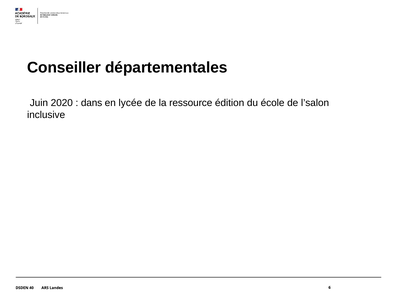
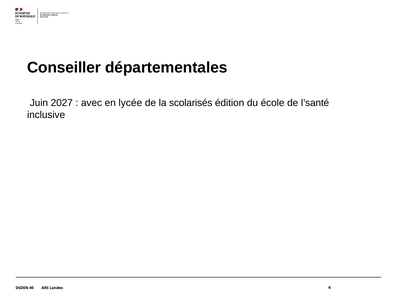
2020: 2020 -> 2027
dans: dans -> avec
ressource: ressource -> scolarisés
l’salon: l’salon -> l’santé
